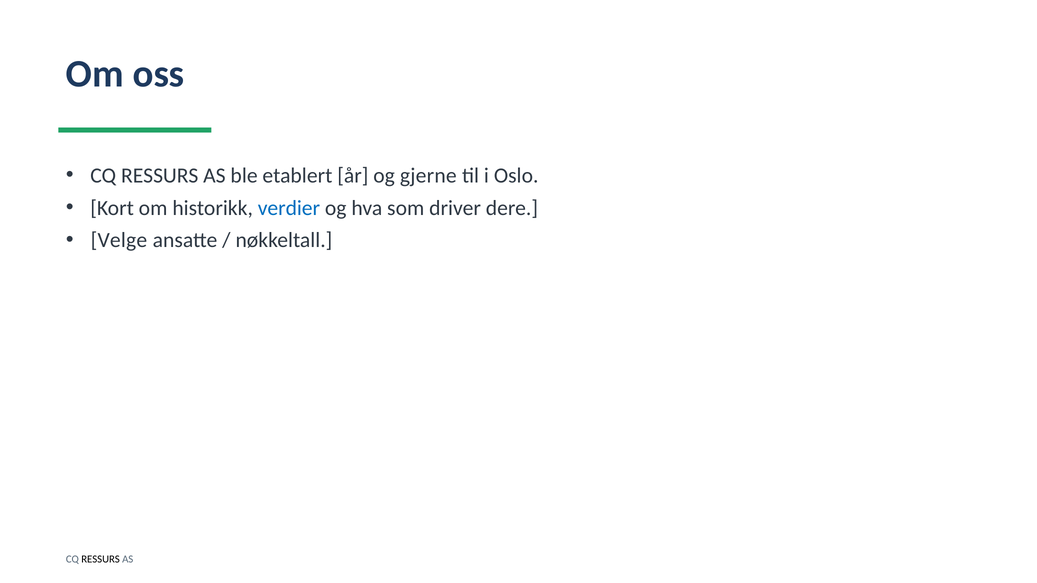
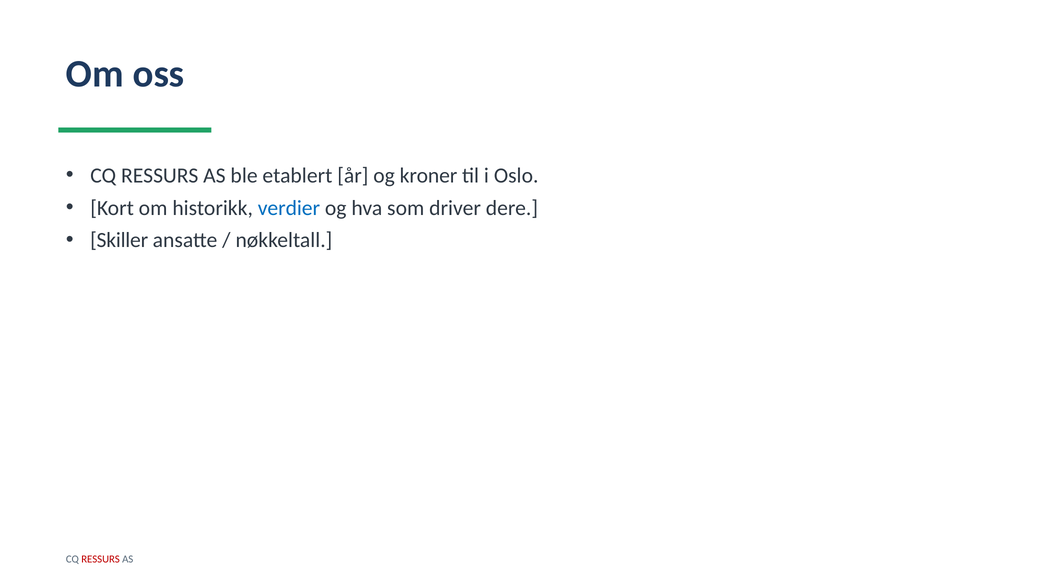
gjerne: gjerne -> kroner
Velge: Velge -> Skiller
RESSURS at (101, 560) colour: black -> red
